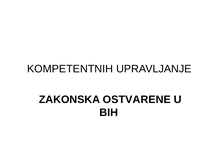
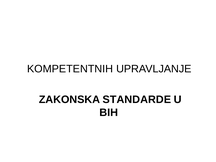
OSTVARENE: OSTVARENE -> STANDARDE
